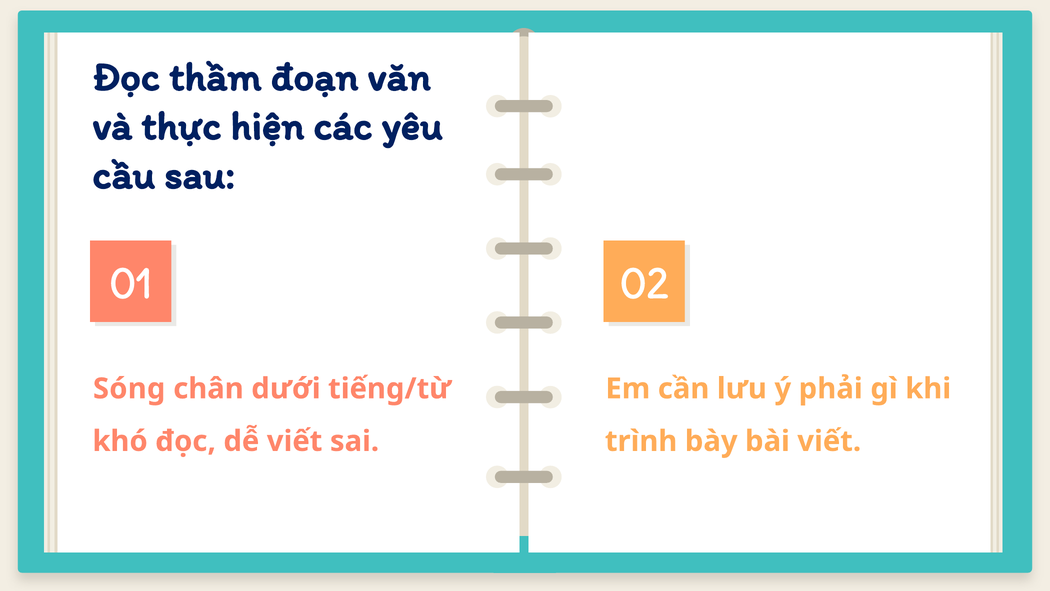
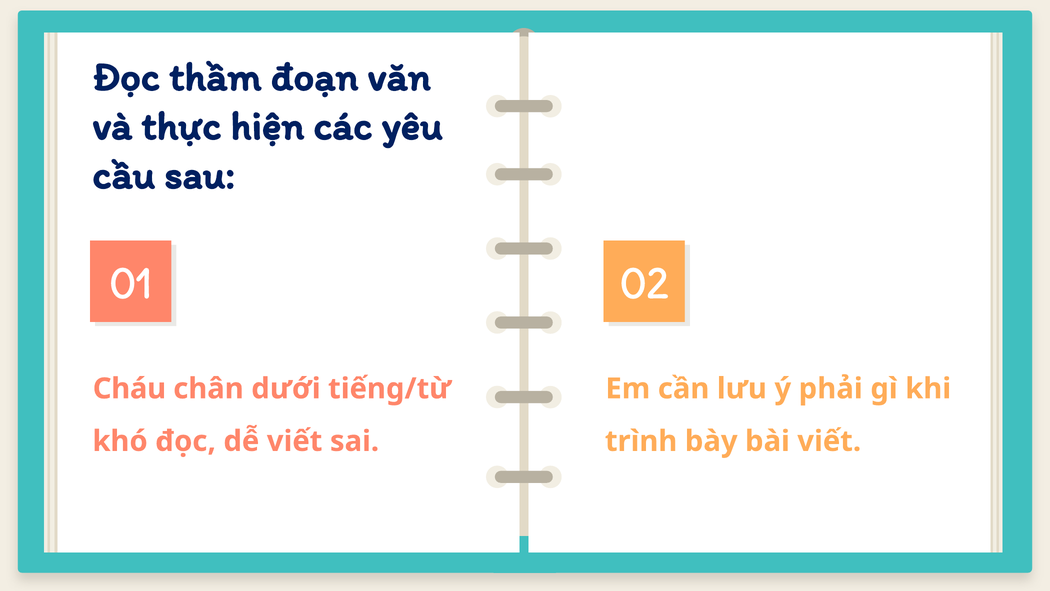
Sóng: Sóng -> Cháu
